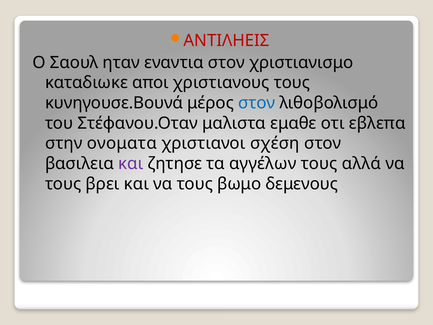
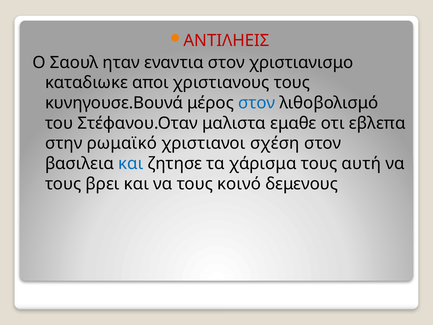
ονοματα: ονοματα -> ρωμαϊκό
και at (131, 164) colour: purple -> blue
αγγέλων: αγγέλων -> χάρισμα
αλλά: αλλά -> αυτή
βωμο: βωμο -> κοινό
